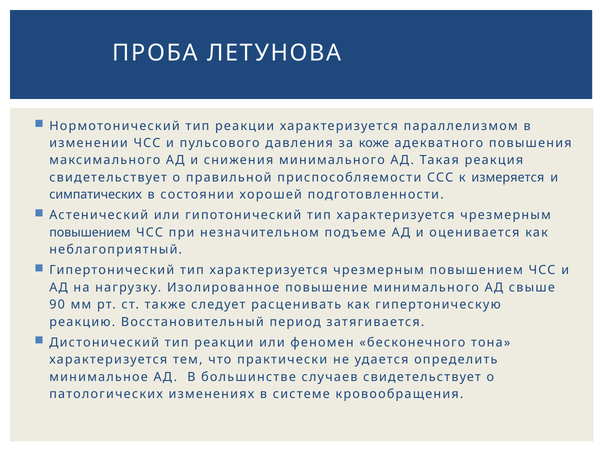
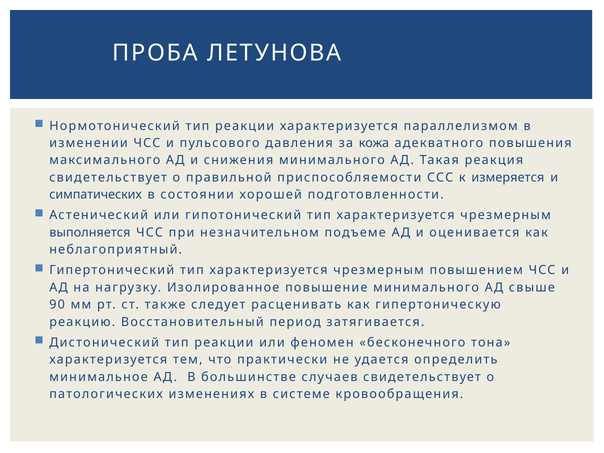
коже: коже -> кожа
повышением at (90, 233): повышением -> выполняется
